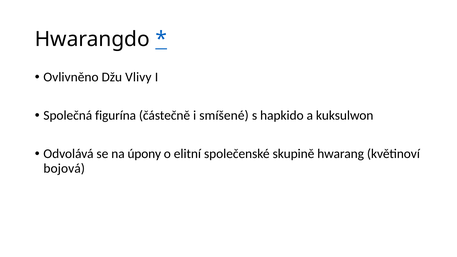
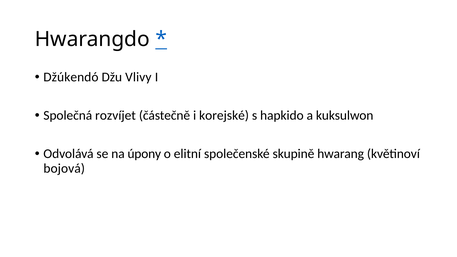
Ovlivněno: Ovlivněno -> Džúkendó
figurína: figurína -> rozvíjet
smíšené: smíšené -> korejské
